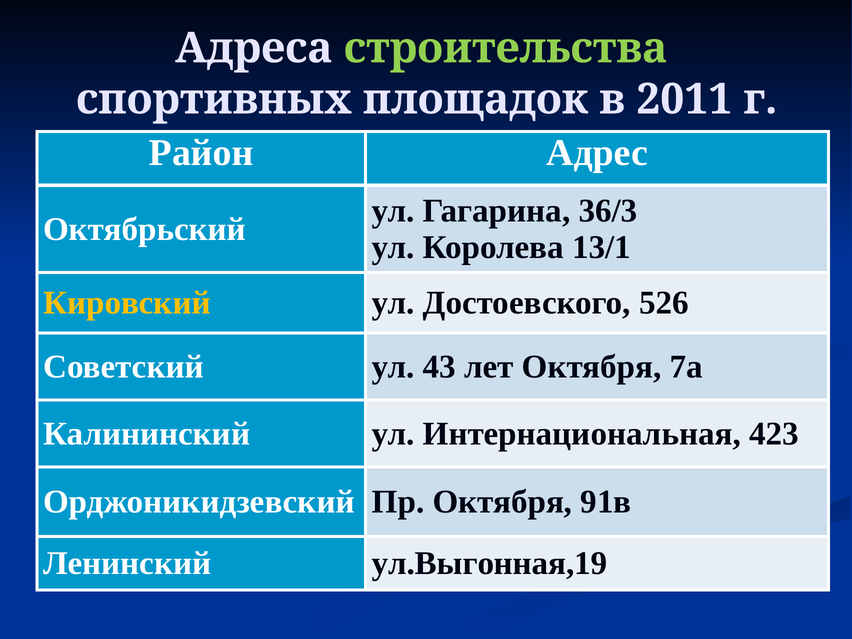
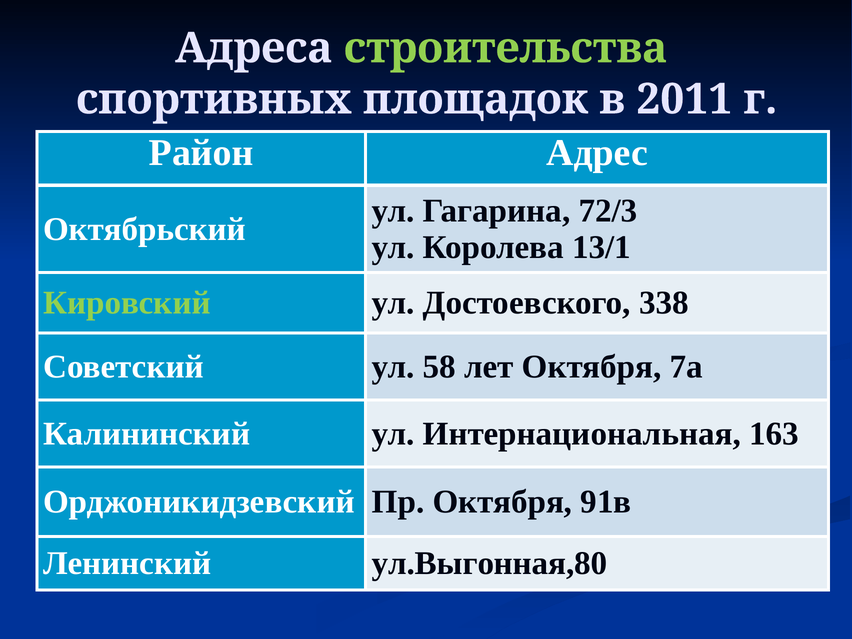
36/3: 36/3 -> 72/3
Кировский colour: yellow -> light green
526: 526 -> 338
43: 43 -> 58
423: 423 -> 163
ул.Выгонная,19: ул.Выгонная,19 -> ул.Выгонная,80
